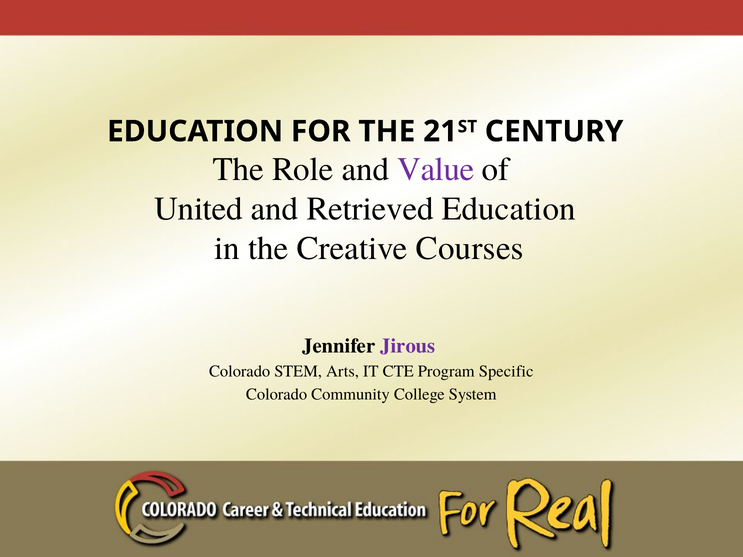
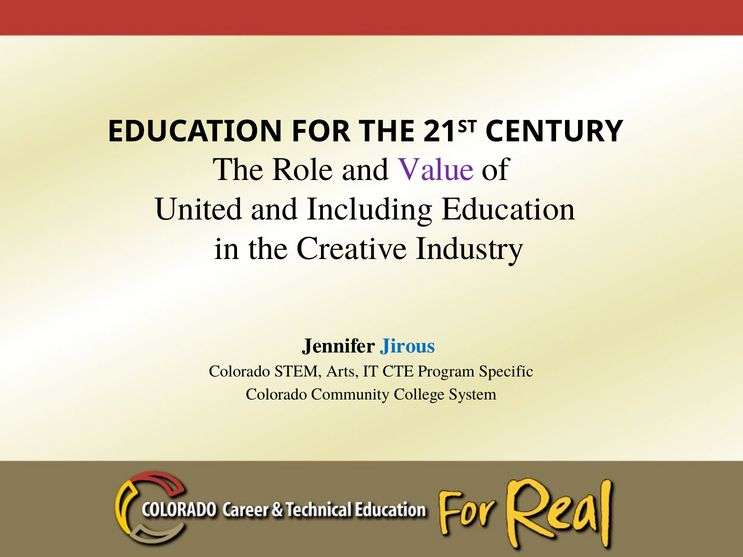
Retrieved: Retrieved -> Including
Courses: Courses -> Industry
Jirous colour: purple -> blue
